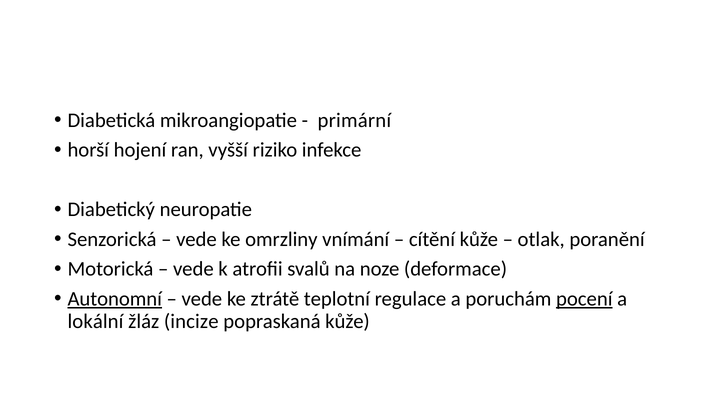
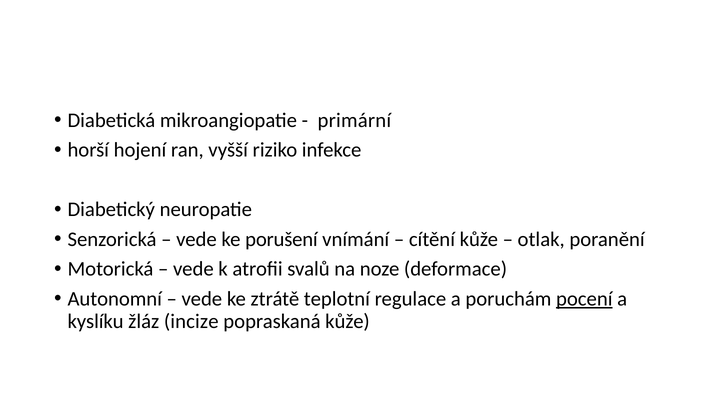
omrzliny: omrzliny -> porušení
Autonomní underline: present -> none
lokální: lokální -> kyslíku
